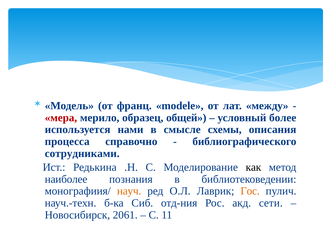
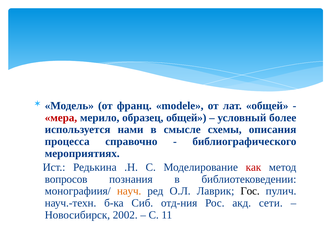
лат между: между -> общей
сотрудниками: сотрудниками -> мероприятиях
как colour: black -> red
наиболее: наиболее -> вопросов
Гос colour: orange -> black
2061: 2061 -> 2002
